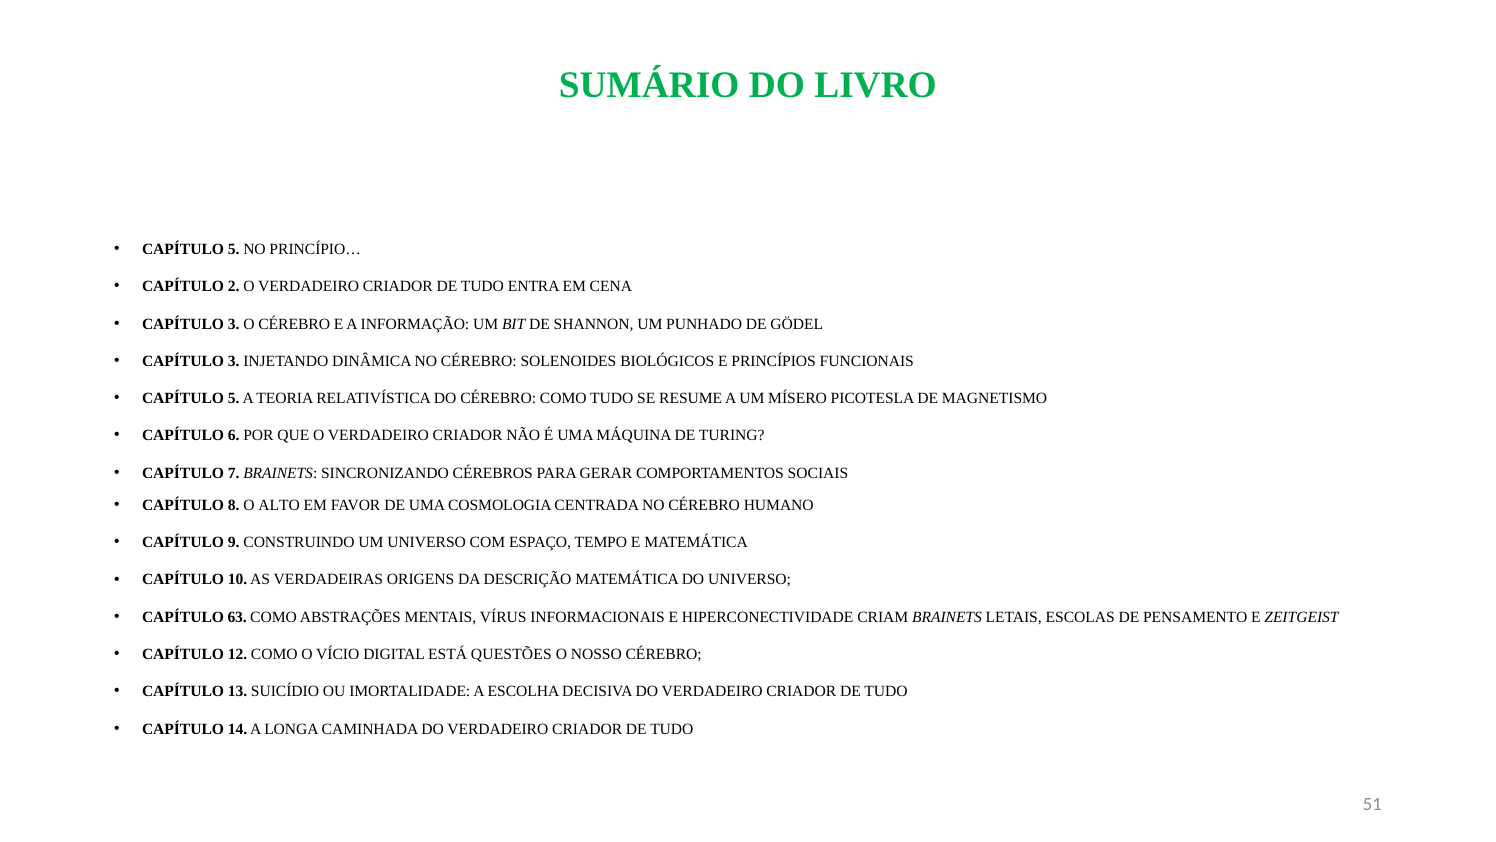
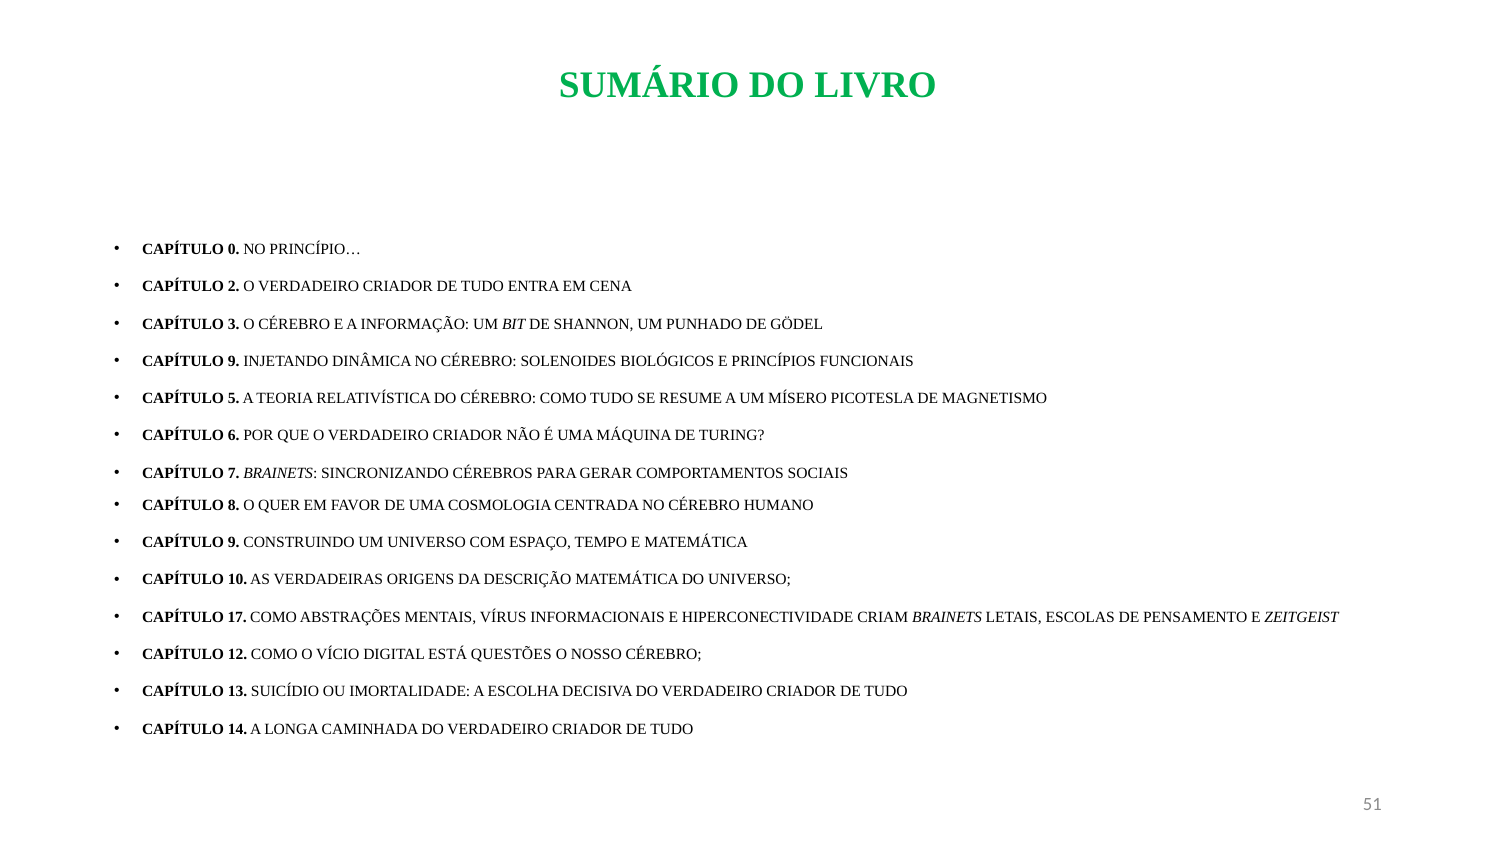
5 at (234, 249): 5 -> 0
3 at (234, 361): 3 -> 9
ALTO: ALTO -> QUER
63: 63 -> 17
